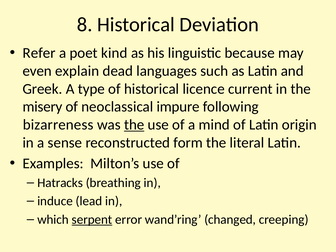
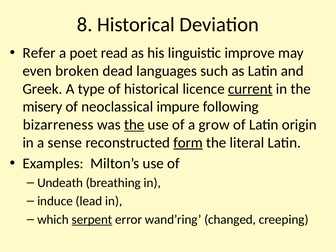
kind: kind -> read
because: because -> improve
explain: explain -> broken
current underline: none -> present
mind: mind -> grow
form underline: none -> present
Hatracks: Hatracks -> Undeath
